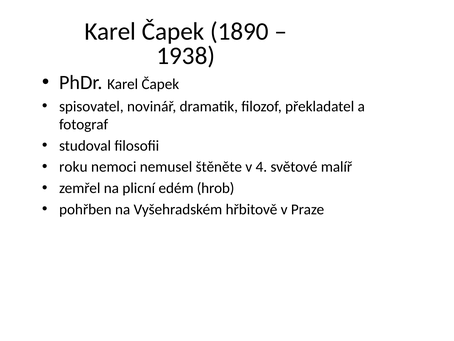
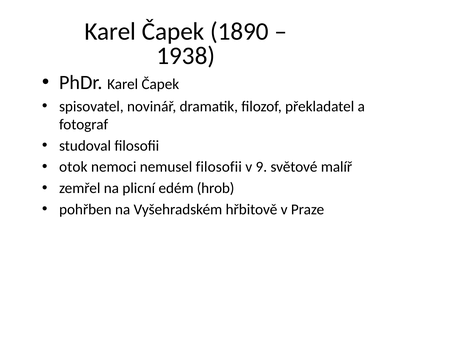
roku: roku -> otok
nemusel štěněte: štěněte -> filosofii
4: 4 -> 9
